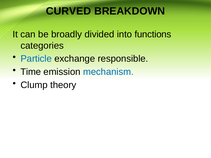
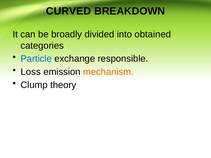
functions: functions -> obtained
Time: Time -> Loss
mechanism colour: blue -> orange
